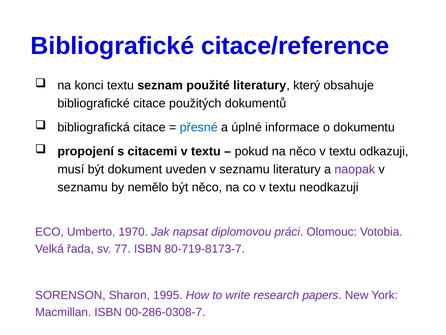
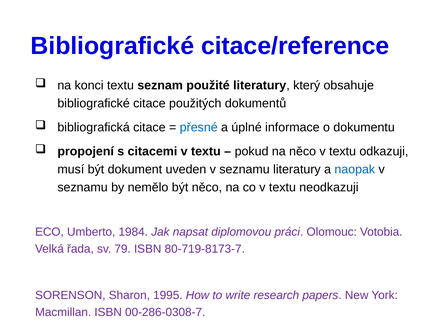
naopak colour: purple -> blue
1970: 1970 -> 1984
77: 77 -> 79
